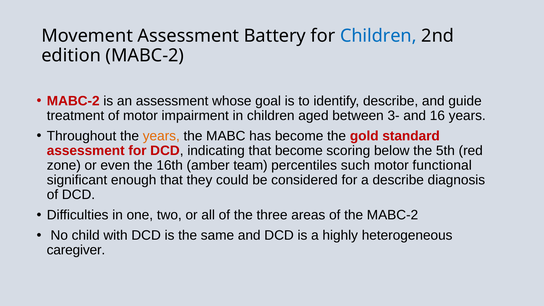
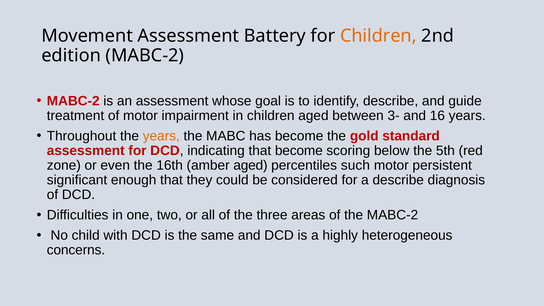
Children at (378, 36) colour: blue -> orange
amber team: team -> aged
functional: functional -> persistent
caregiver: caregiver -> concerns
